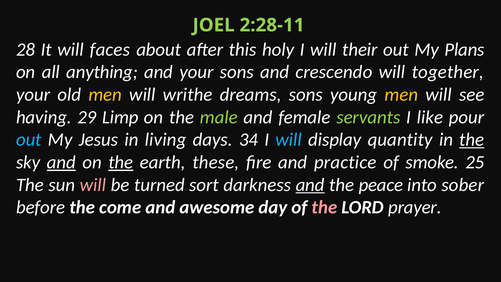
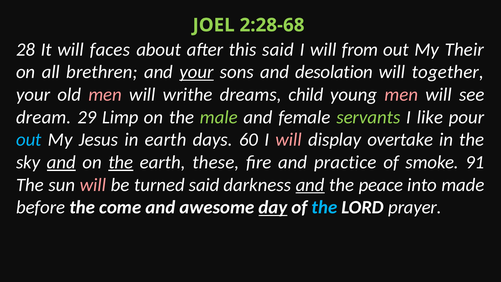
2:28-11: 2:28-11 -> 2:28-68
this holy: holy -> said
their: their -> from
Plans: Plans -> Their
anything: anything -> brethren
your at (196, 72) underline: none -> present
crescendo: crescendo -> desolation
men at (105, 95) colour: yellow -> pink
dreams sons: sons -> child
men at (401, 95) colour: yellow -> pink
having: having -> dream
in living: living -> earth
34: 34 -> 60
will at (289, 140) colour: light blue -> pink
quantity: quantity -> overtake
the at (472, 140) underline: present -> none
25: 25 -> 91
turned sort: sort -> said
sober: sober -> made
day underline: none -> present
the at (324, 207) colour: pink -> light blue
